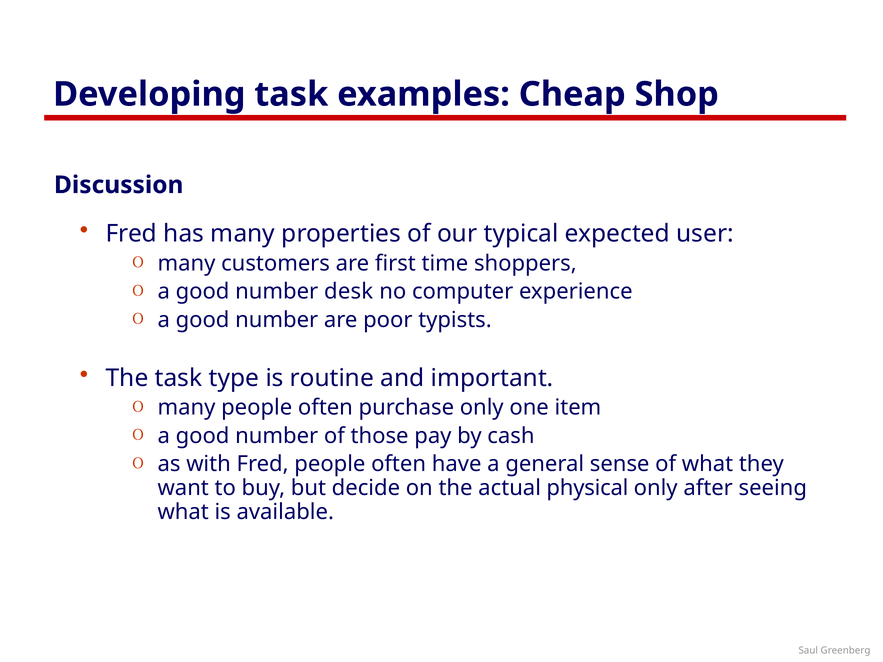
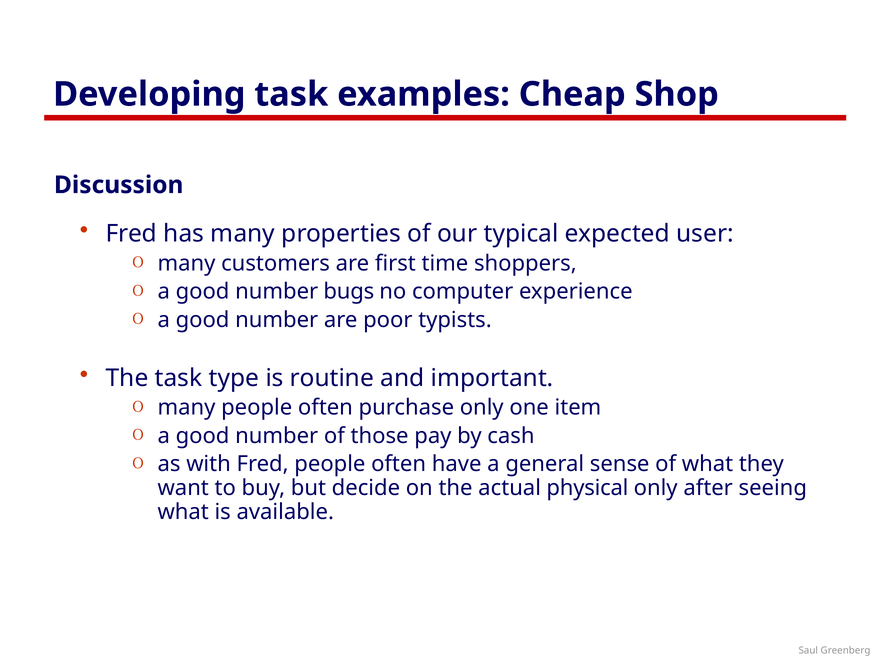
desk: desk -> bugs
